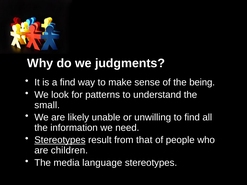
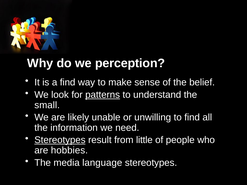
judgments: judgments -> perception
being: being -> belief
patterns underline: none -> present
that: that -> little
children: children -> hobbies
